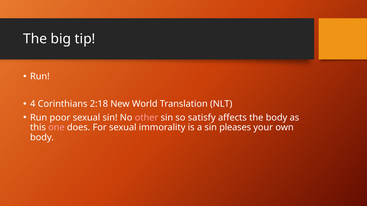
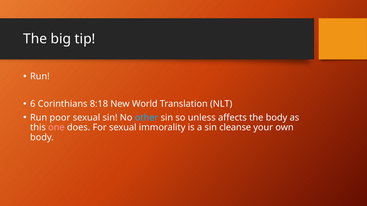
4: 4 -> 6
2:18: 2:18 -> 8:18
other colour: pink -> light blue
satisfy: satisfy -> unless
pleases: pleases -> cleanse
